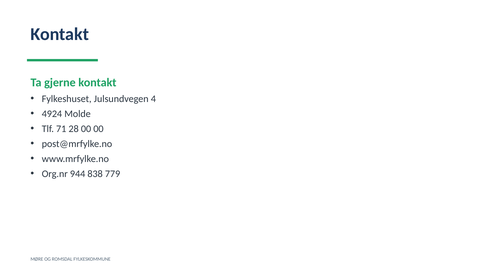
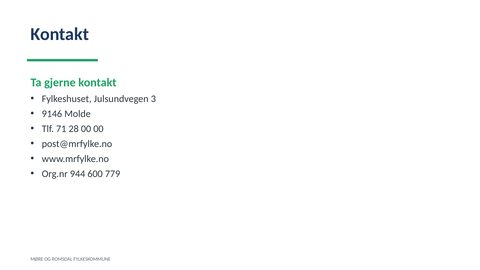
4: 4 -> 3
4924: 4924 -> 9146
838: 838 -> 600
